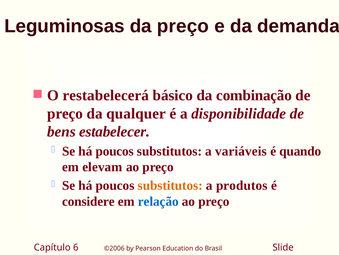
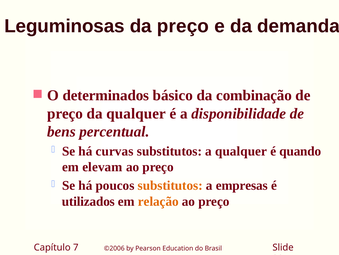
restabelecerá: restabelecerá -> determinados
estabelecer: estabelecer -> percentual
poucos at (115, 151): poucos -> curvas
a variáveis: variáveis -> qualquer
produtos: produtos -> empresas
considere: considere -> utilizados
relação colour: blue -> orange
6: 6 -> 7
